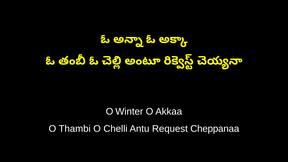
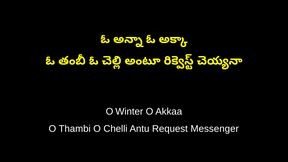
Cheppanaa: Cheppanaa -> Messenger
